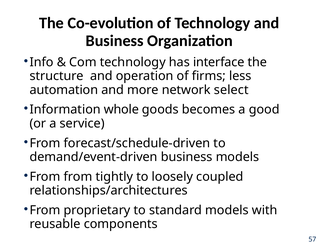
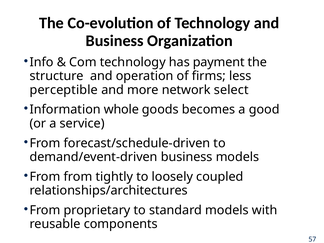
interface: interface -> payment
automation: automation -> perceptible
